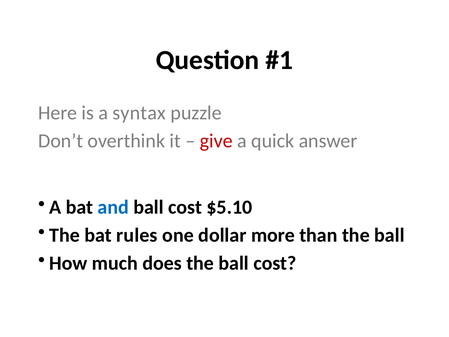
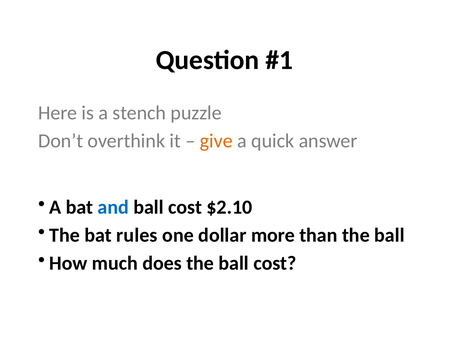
syntax: syntax -> stench
give colour: red -> orange
$5.10: $5.10 -> $2.10
